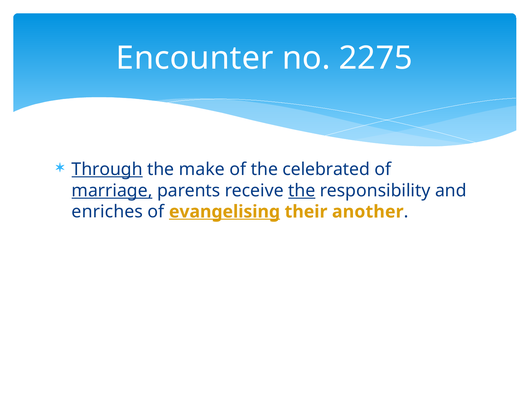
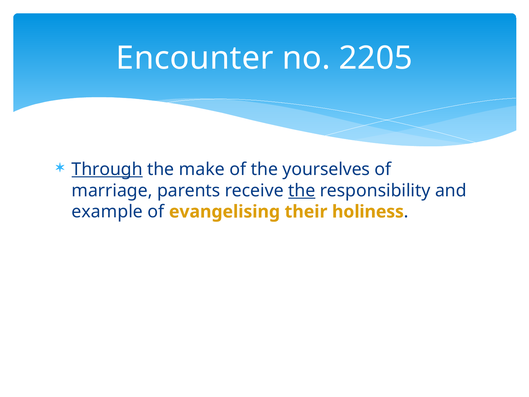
2275: 2275 -> 2205
celebrated: celebrated -> yourselves
marriage underline: present -> none
enriches: enriches -> example
evangelising underline: present -> none
another: another -> holiness
